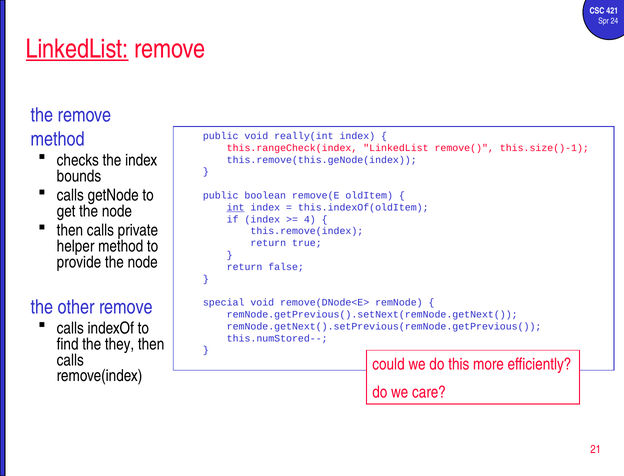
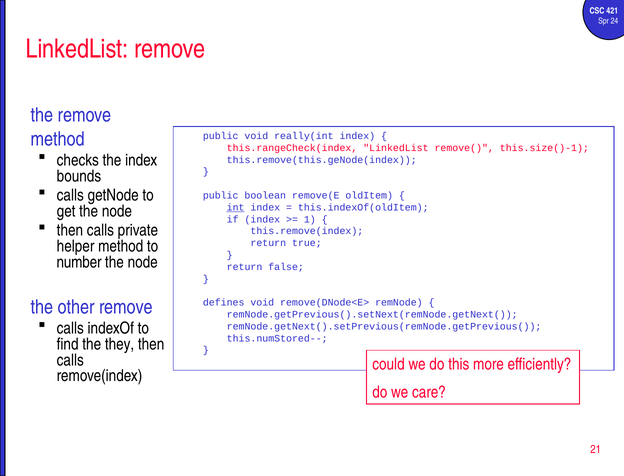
LinkedList at (77, 49) underline: present -> none
4: 4 -> 1
provide: provide -> number
special: special -> defines
